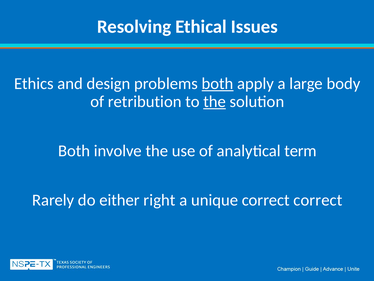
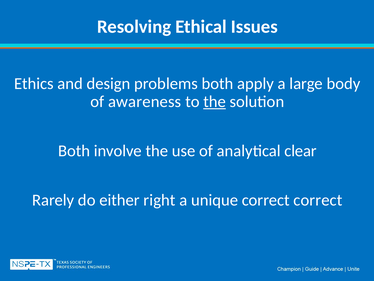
both at (218, 83) underline: present -> none
retribution: retribution -> awareness
term: term -> clear
